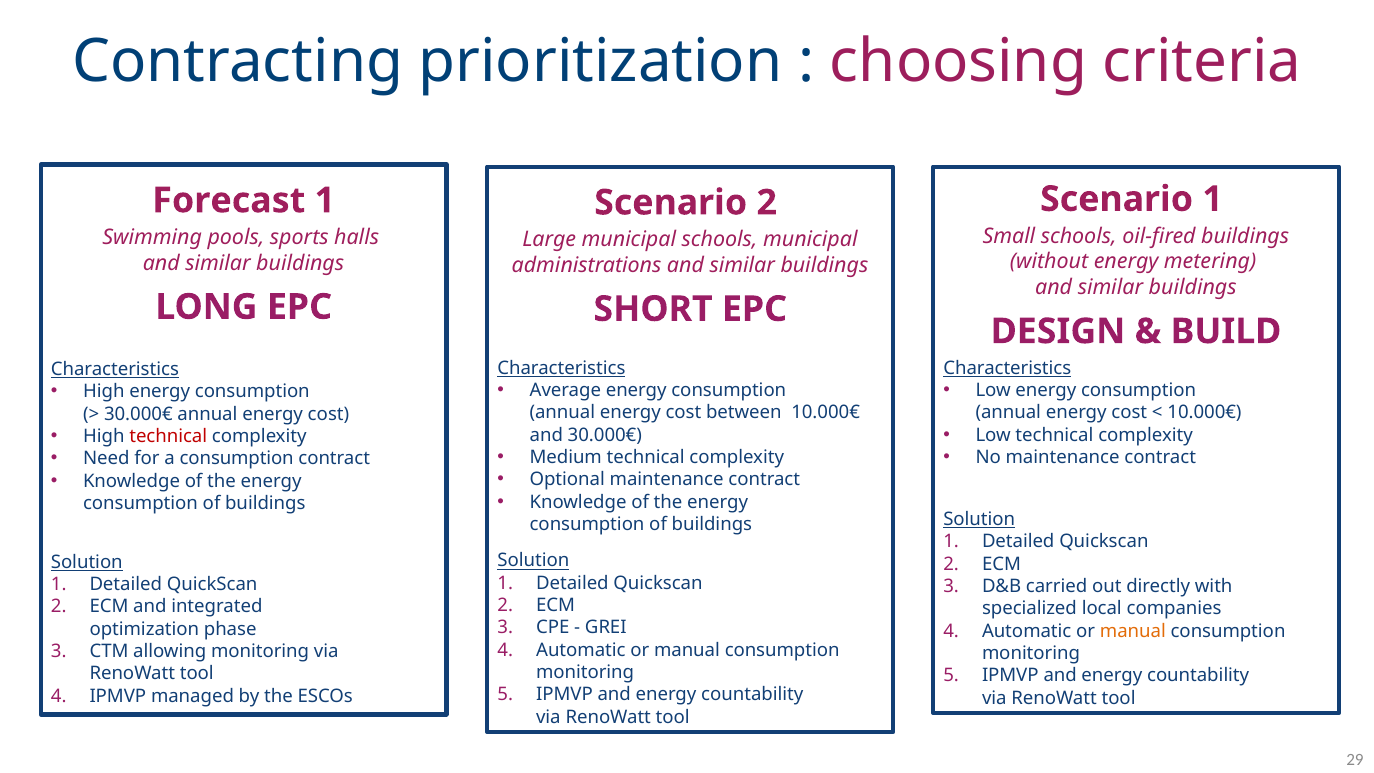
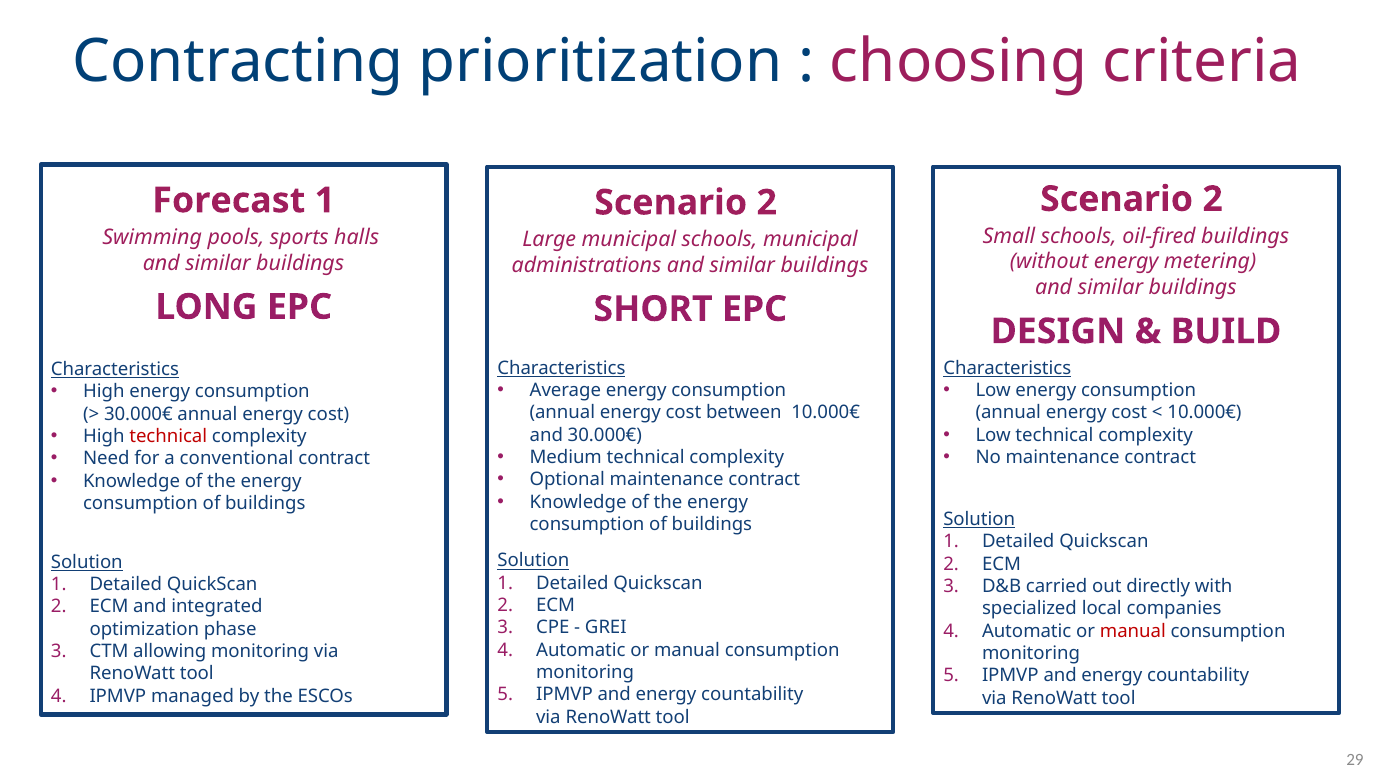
1 at (1213, 199): 1 -> 2
a consumption: consumption -> conventional
manual at (1133, 631) colour: orange -> red
